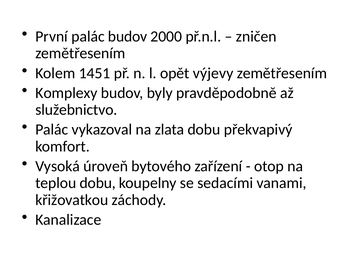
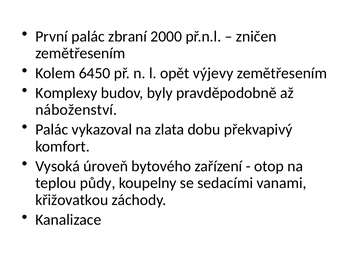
palác budov: budov -> zbraní
1451: 1451 -> 6450
služebnictvo: služebnictvo -> náboženství
teplou dobu: dobu -> půdy
